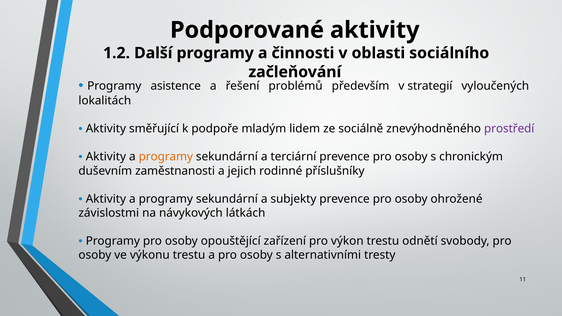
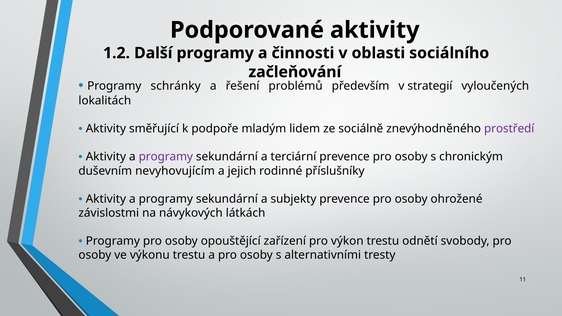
asistence: asistence -> schránky
programy at (166, 157) colour: orange -> purple
zaměstnanosti: zaměstnanosti -> nevyhovujícím
